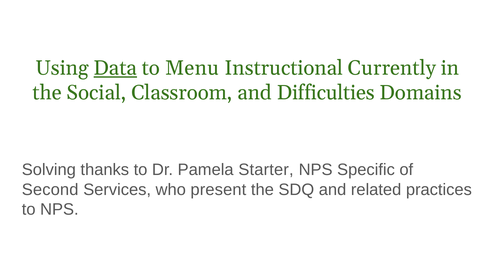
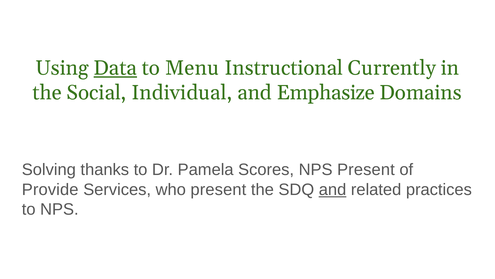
Classroom: Classroom -> Individual
Difficulties: Difficulties -> Emphasize
Starter: Starter -> Scores
NPS Specific: Specific -> Present
Second: Second -> Provide
and at (333, 189) underline: none -> present
